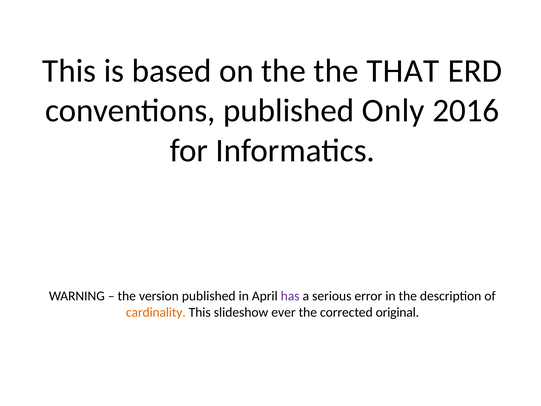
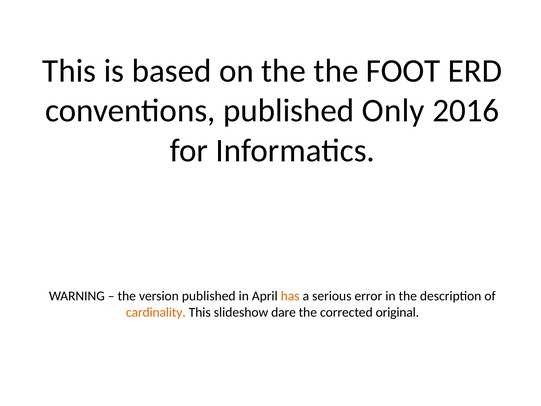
THAT: THAT -> FOOT
has colour: purple -> orange
ever: ever -> dare
